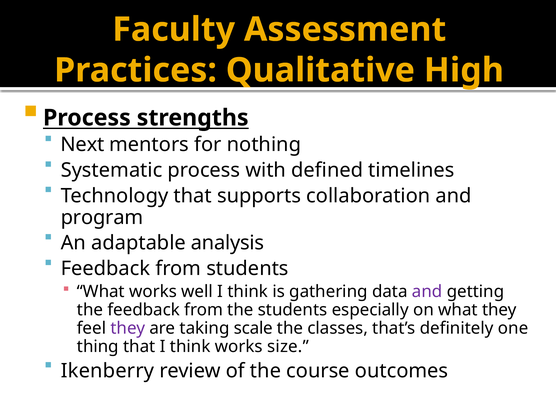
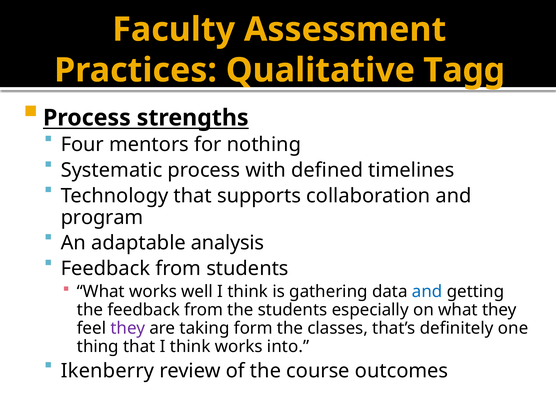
High: High -> Tagg
Next: Next -> Four
and at (427, 292) colour: purple -> blue
scale: scale -> form
size: size -> into
